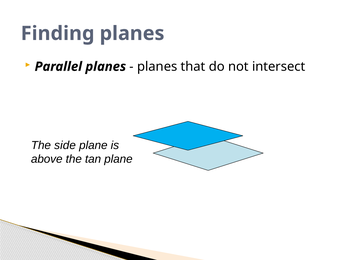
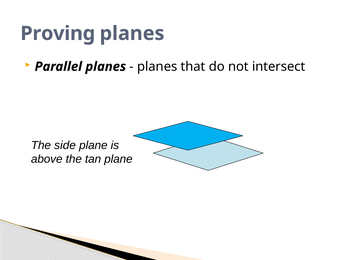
Finding: Finding -> Proving
